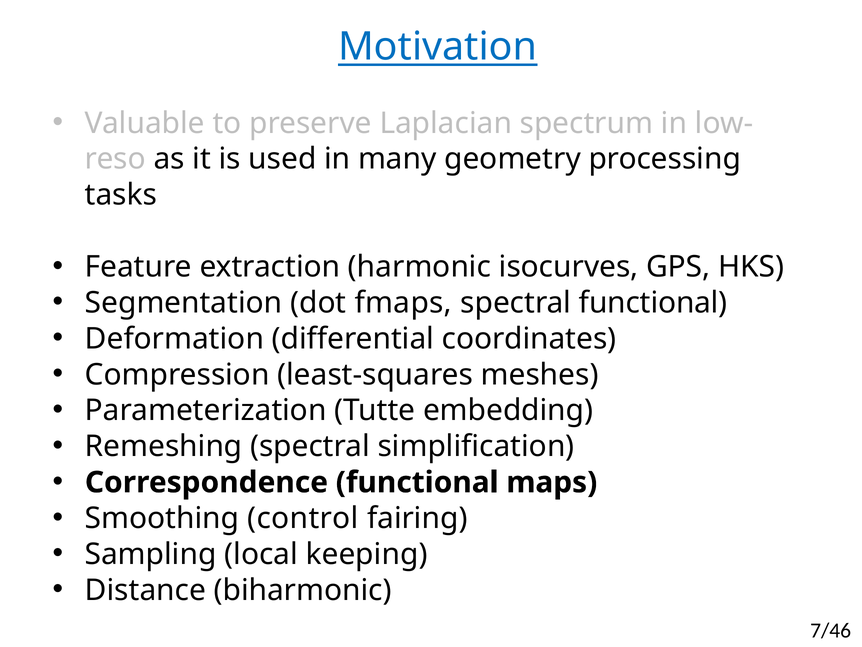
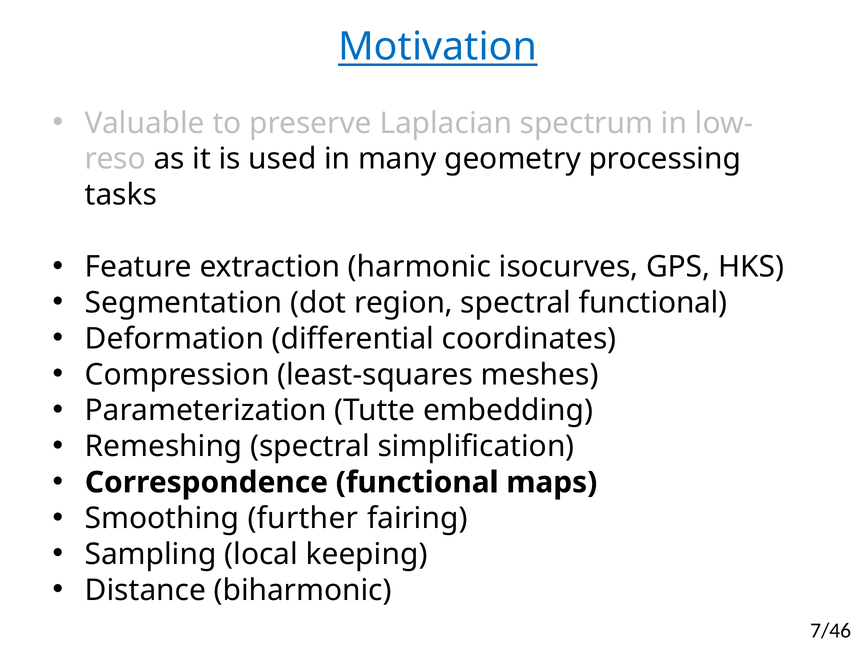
fmaps: fmaps -> region
control: control -> further
